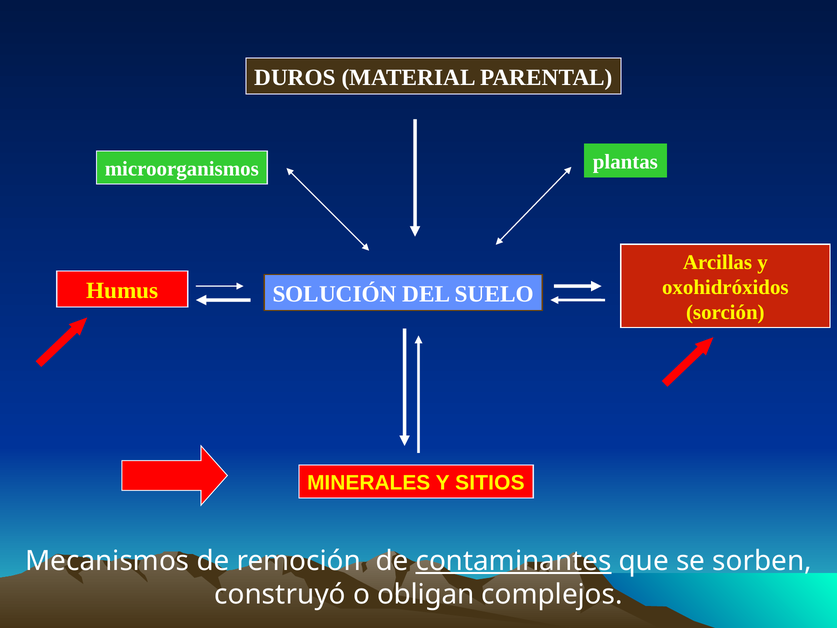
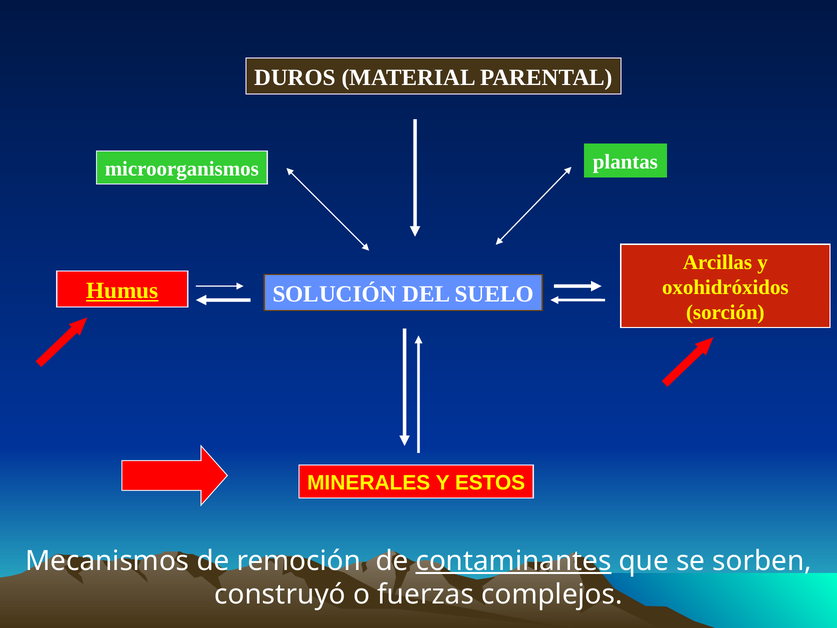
Humus underline: none -> present
SITIOS: SITIOS -> ESTOS
obligan: obligan -> fuerzas
